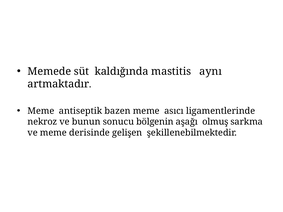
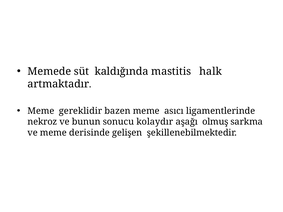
aynı: aynı -> halk
antiseptik: antiseptik -> gereklidir
bölgenin: bölgenin -> kolaydır
